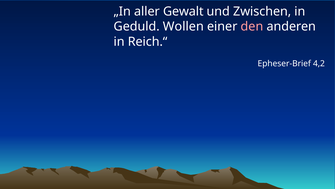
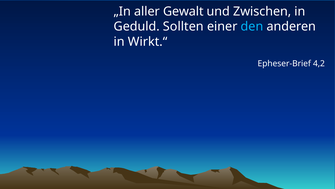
Wollen: Wollen -> Sollten
den colour: pink -> light blue
Reich.“: Reich.“ -> Wirkt.“
